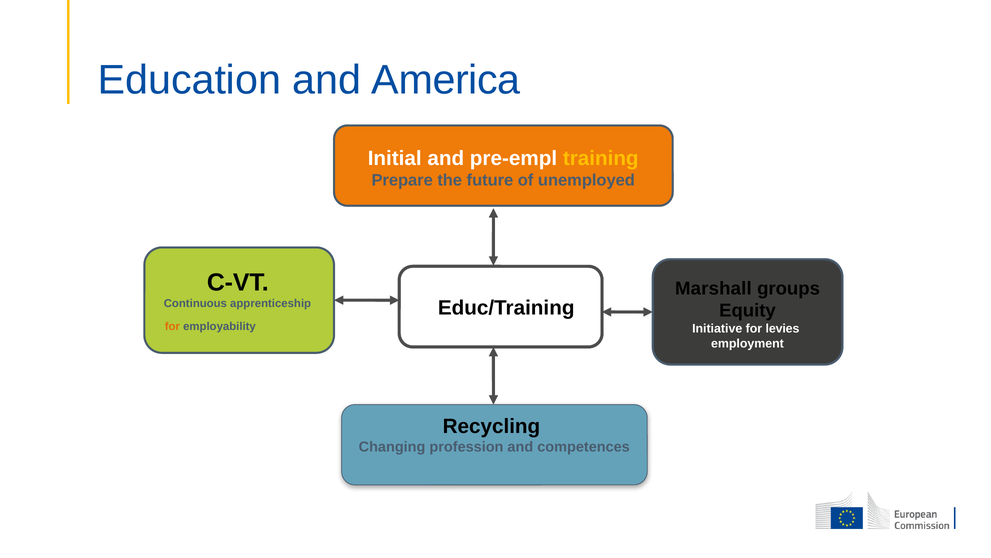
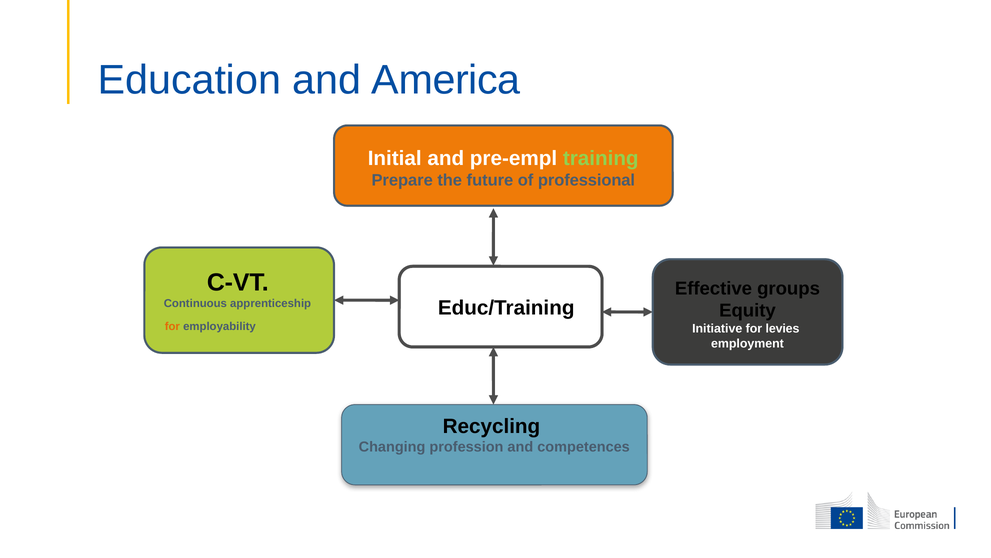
training colour: yellow -> light green
unemployed: unemployed -> professional
Marshall: Marshall -> Effective
